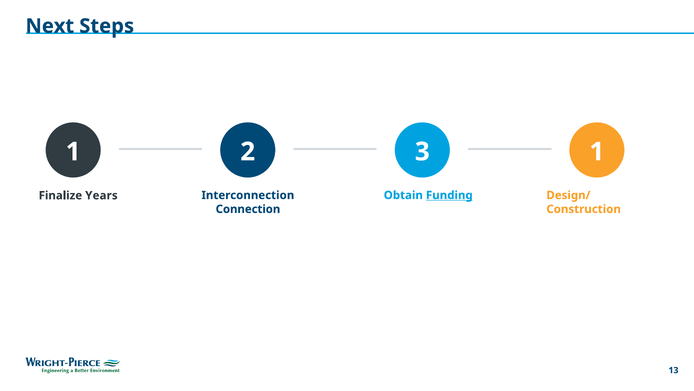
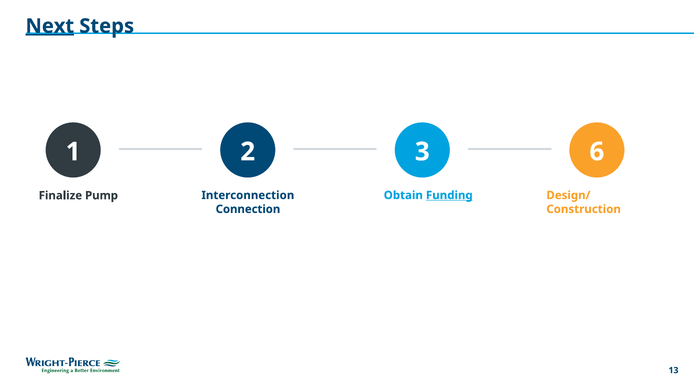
Next underline: none -> present
2 1: 1 -> 6
Years: Years -> Pump
